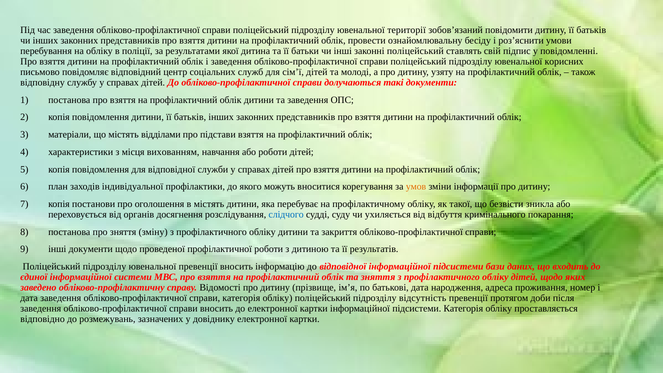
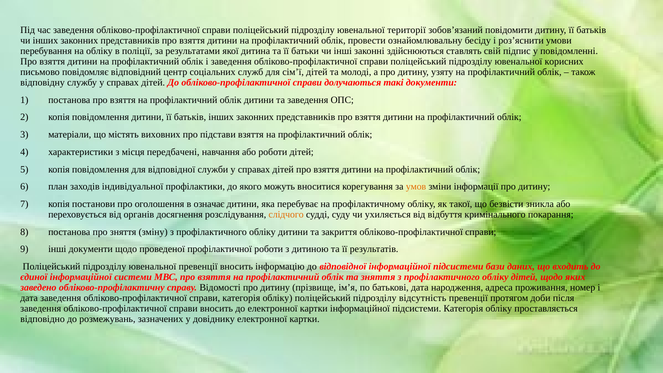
законні поліцейський: поліцейський -> здійснюються
відділами: відділами -> виховних
вихованням: вихованням -> передбачені
в містять: містять -> означає
слідчого colour: blue -> orange
